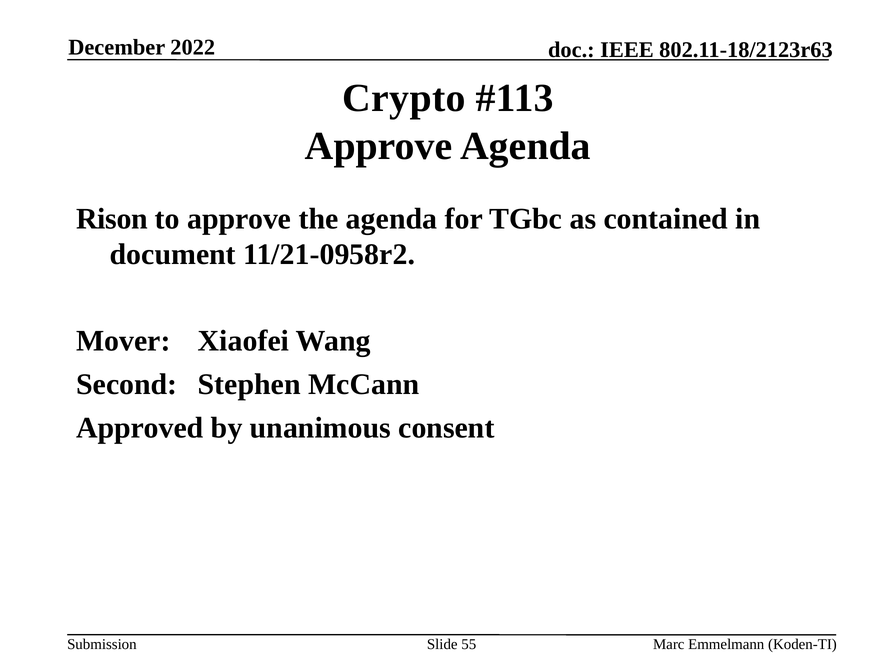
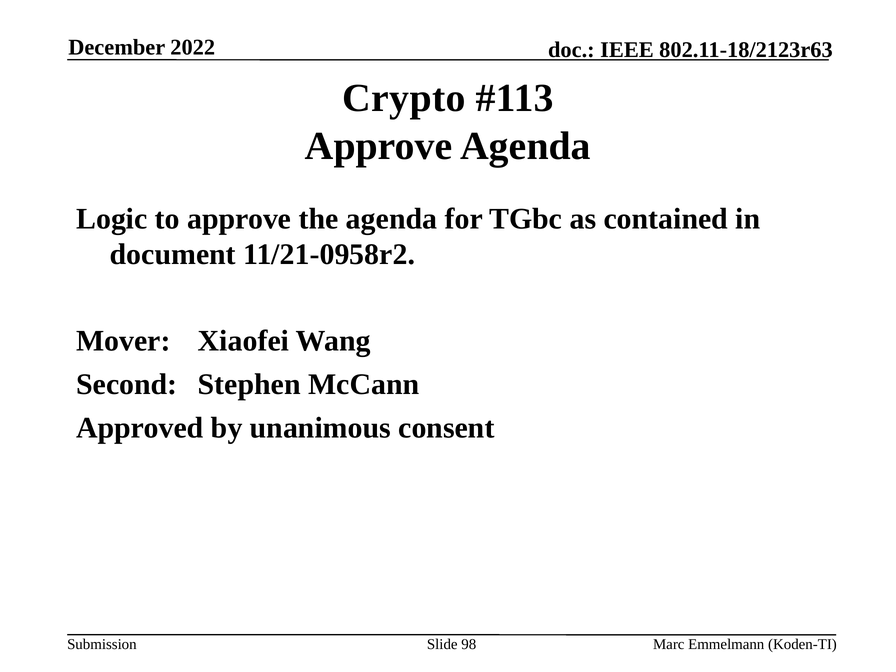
Rison: Rison -> Logic
55: 55 -> 98
